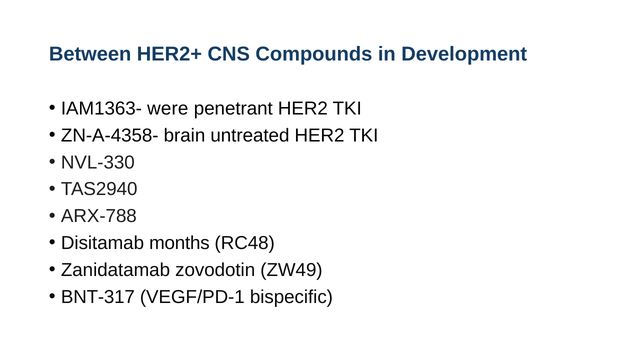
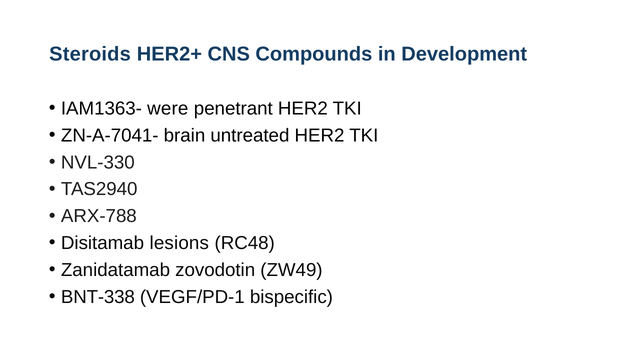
Between: Between -> Steroids
ZN-A-4358-: ZN-A-4358- -> ZN-A-7041-
months: months -> lesions
BNT-317: BNT-317 -> BNT-338
